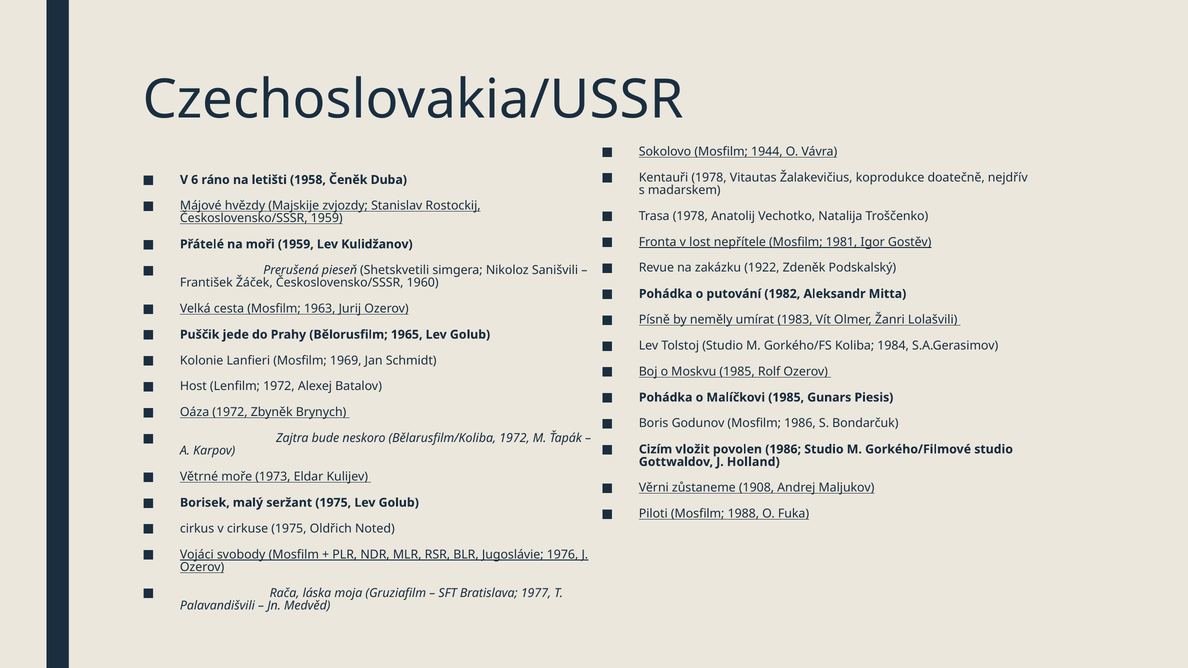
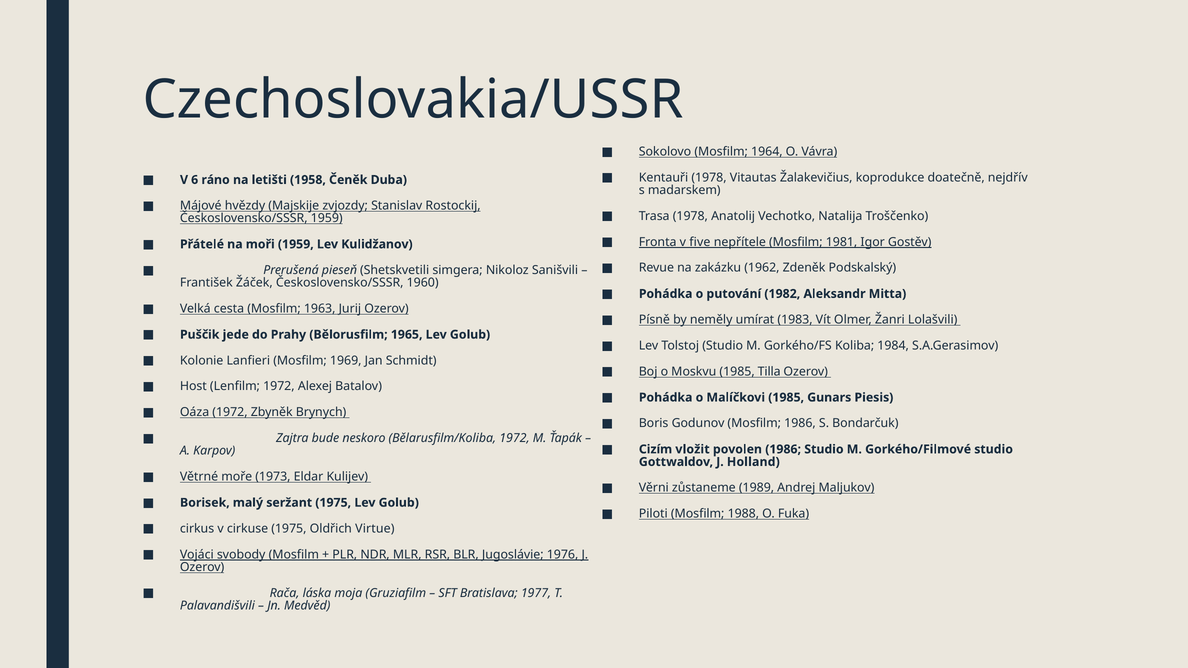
1944: 1944 -> 1964
lost: lost -> five
1922: 1922 -> 1962
Rolf: Rolf -> Tilla
1908: 1908 -> 1989
Noted: Noted -> Virtue
